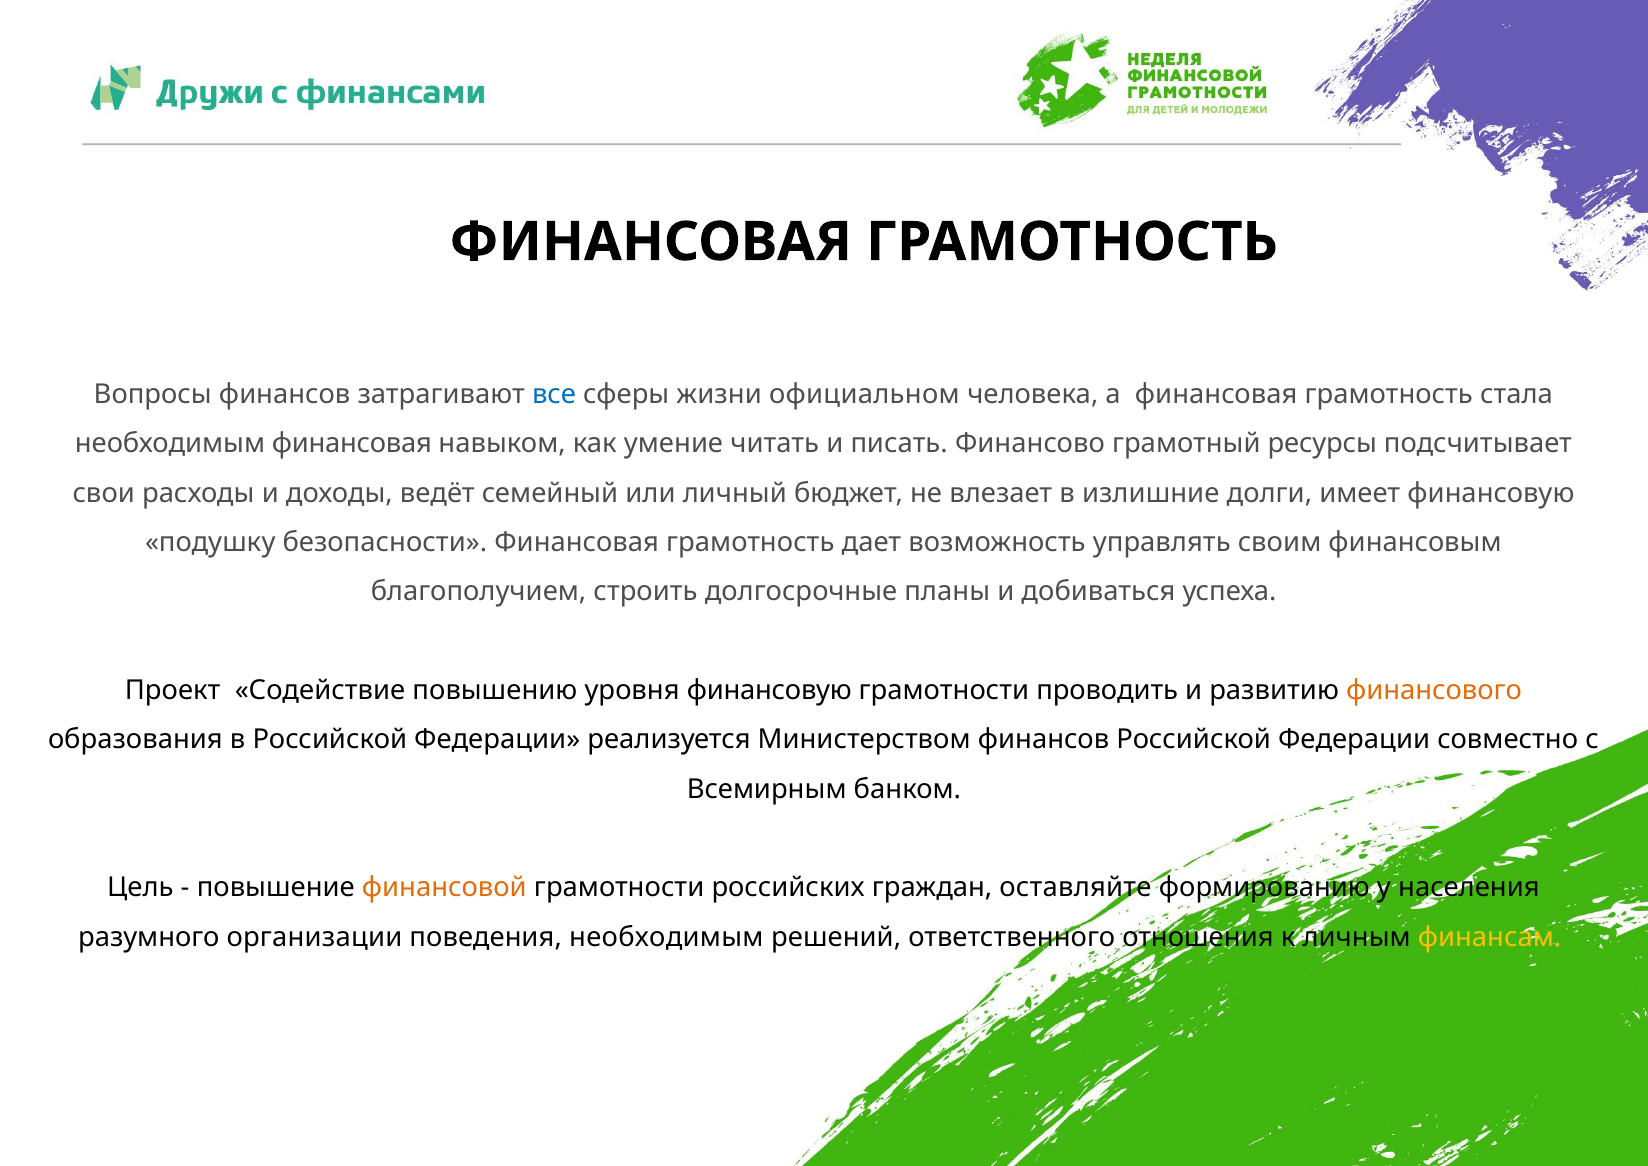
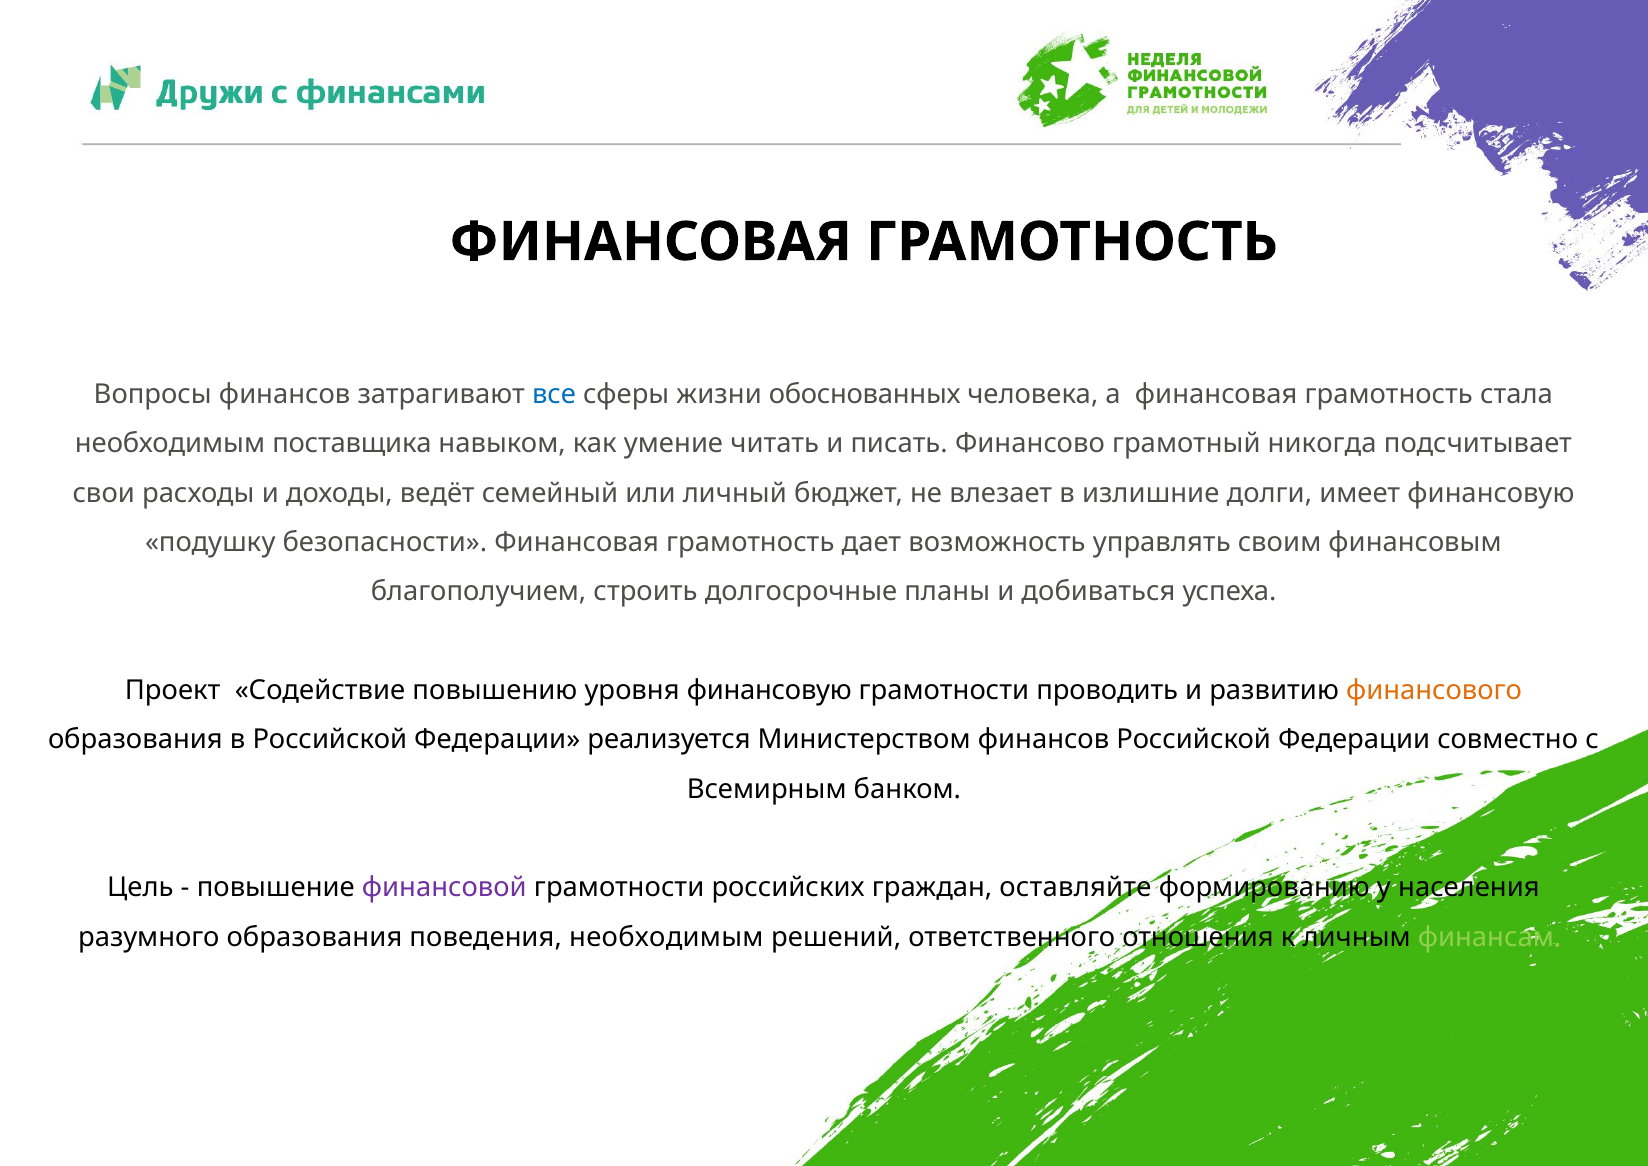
официальном: официальном -> обоснованных
необходимым финансовая: финансовая -> поставщика
ресурсы: ресурсы -> никогда
финансовой colour: orange -> purple
разумного организации: организации -> образования
финансам colour: yellow -> light green
